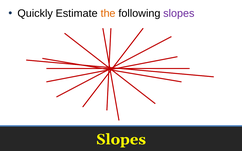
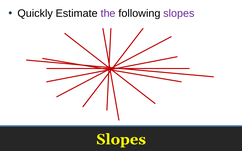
the colour: orange -> purple
